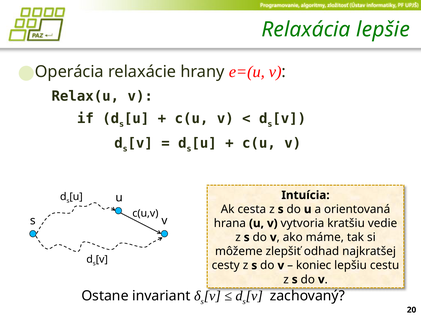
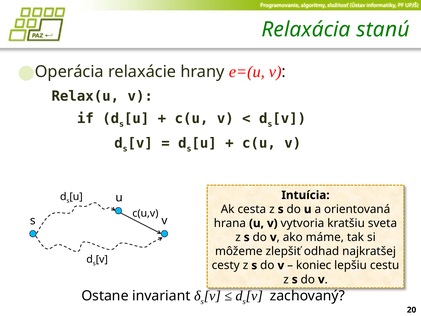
lepšie: lepšie -> stanú
vedie: vedie -> sveta
